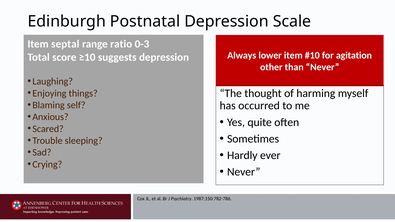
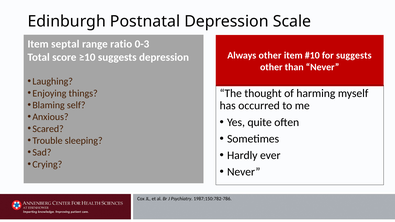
Always lower: lower -> other
for agitation: agitation -> suggests
